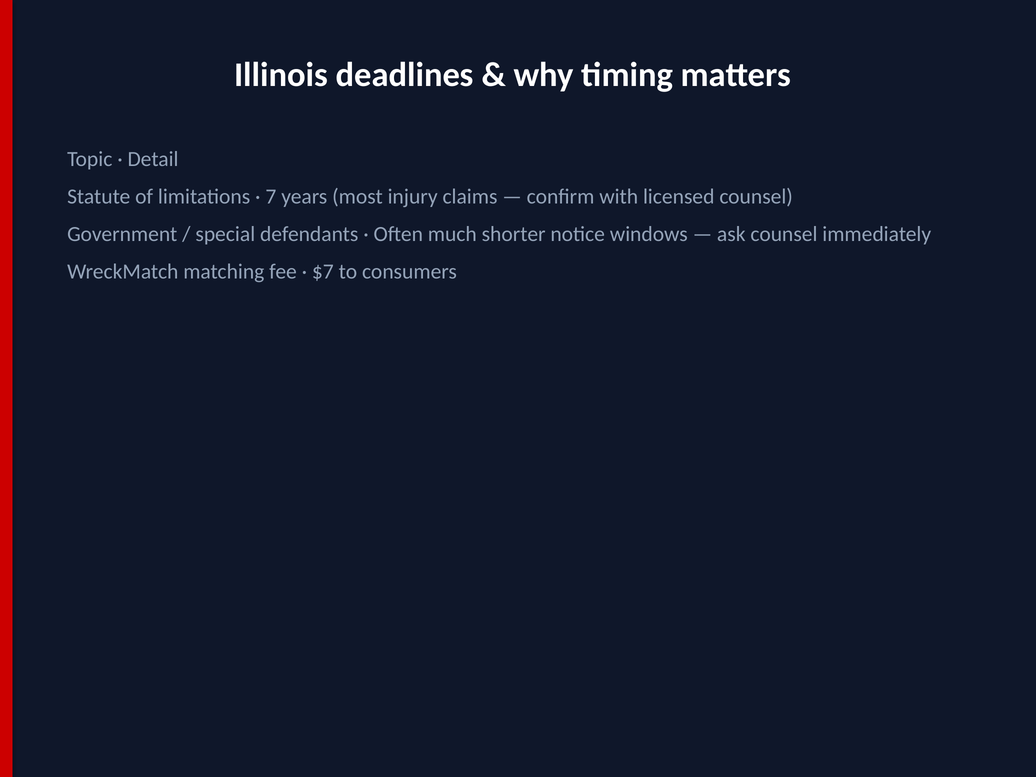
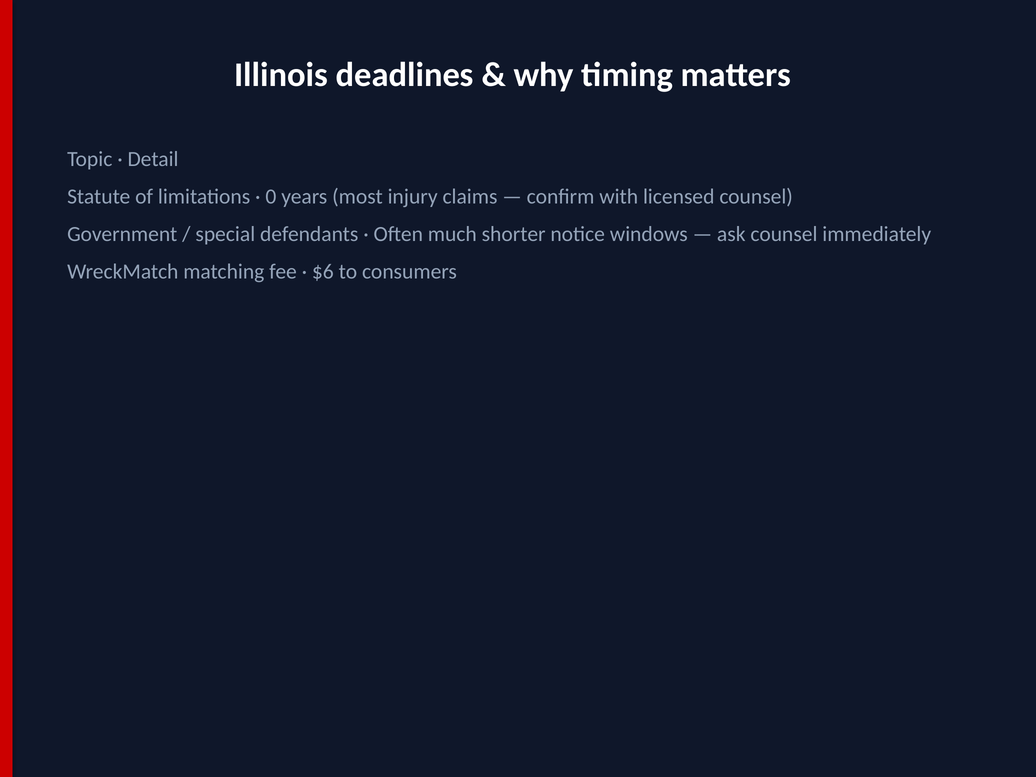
7: 7 -> 0
$7: $7 -> $6
